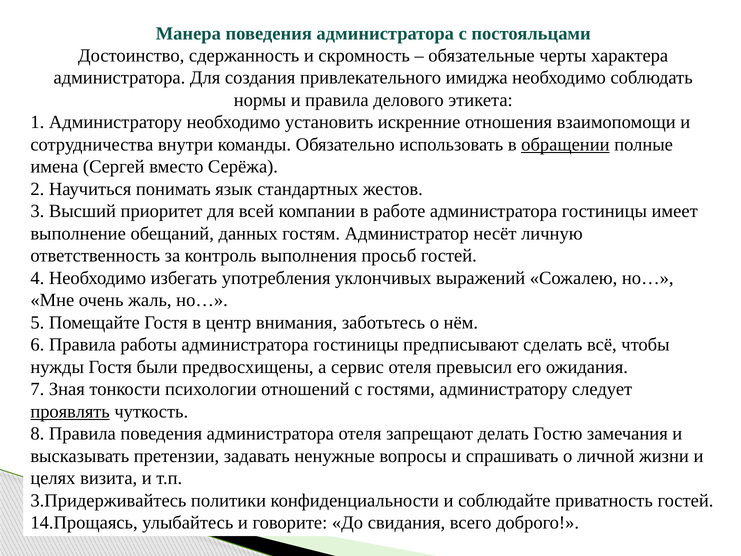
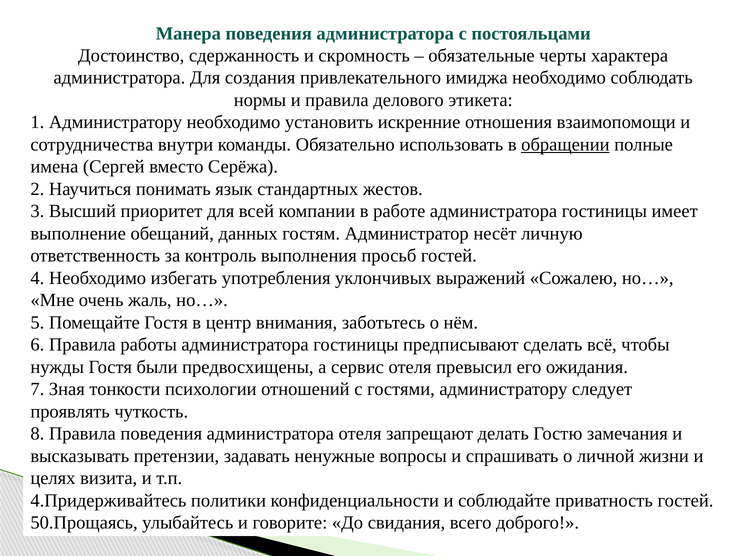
проявлять underline: present -> none
3.Придерживайтесь: 3.Придерживайтесь -> 4.Придерживайтесь
14.Прощаясь: 14.Прощаясь -> 50.Прощаясь
